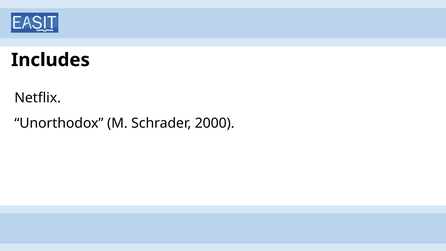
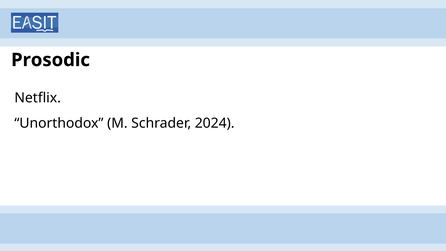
Includes: Includes -> Prosodic
2000: 2000 -> 2024
